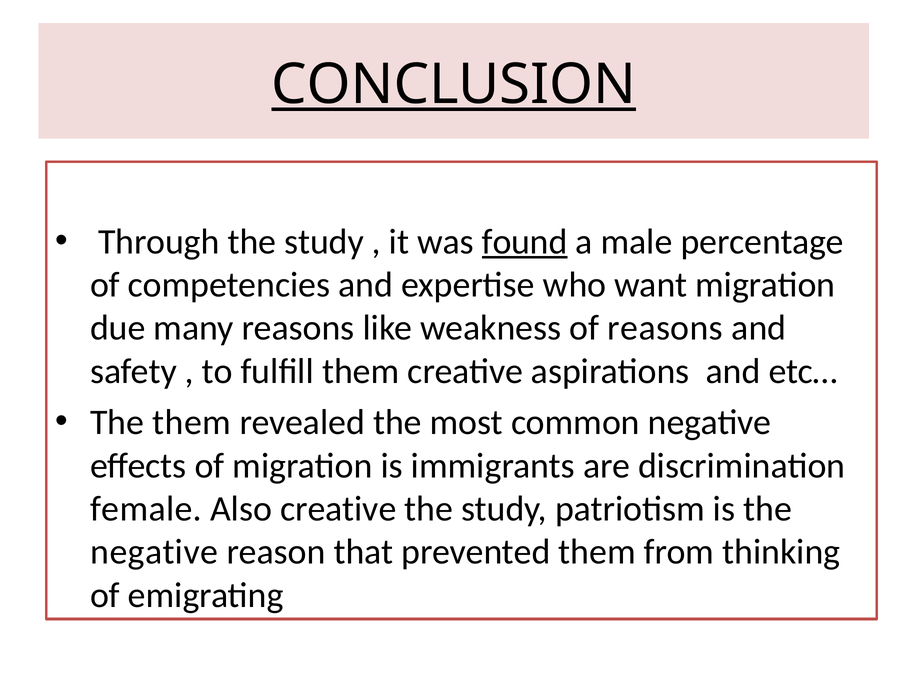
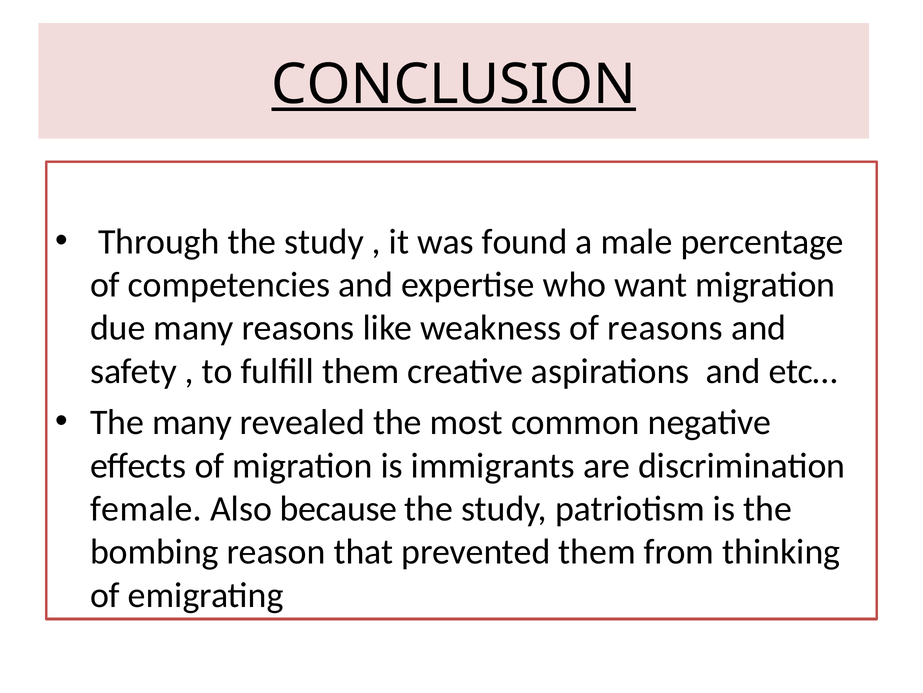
found underline: present -> none
The them: them -> many
Also creative: creative -> because
negative at (154, 551): negative -> bombing
